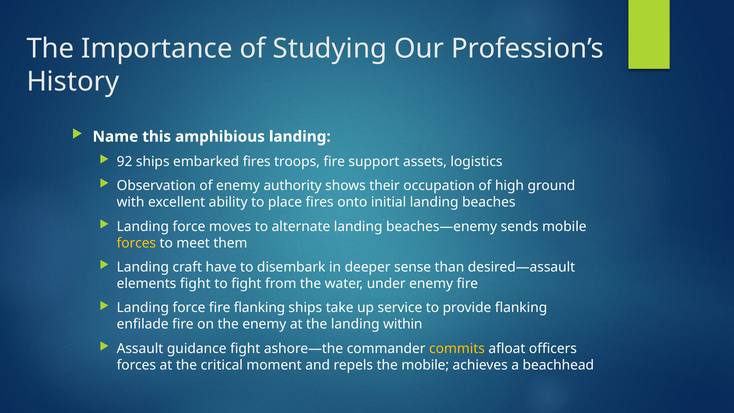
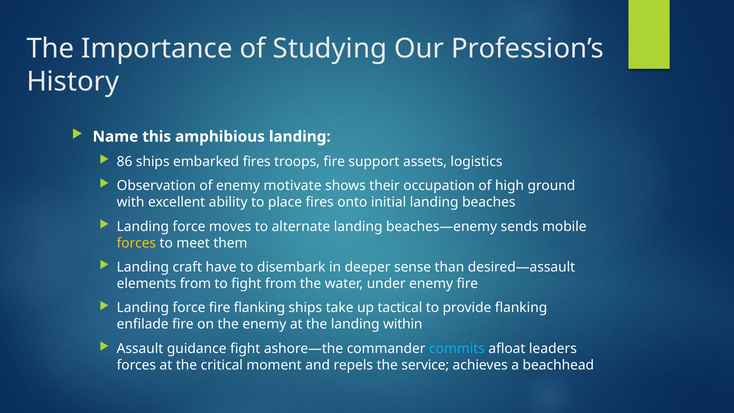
92: 92 -> 86
authority: authority -> motivate
elements fight: fight -> from
service: service -> tactical
commits colour: yellow -> light blue
officers: officers -> leaders
the mobile: mobile -> service
